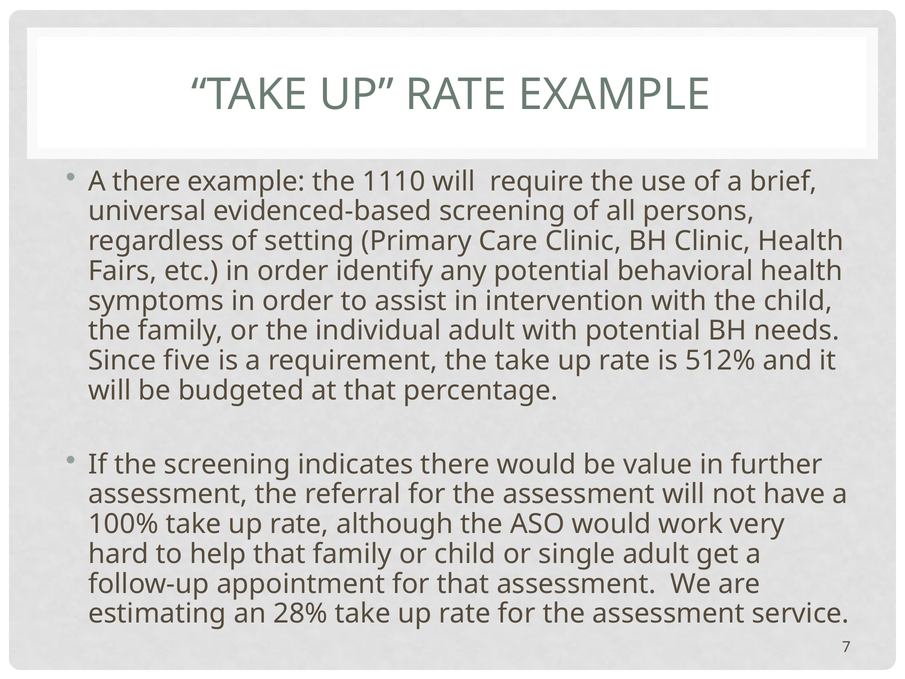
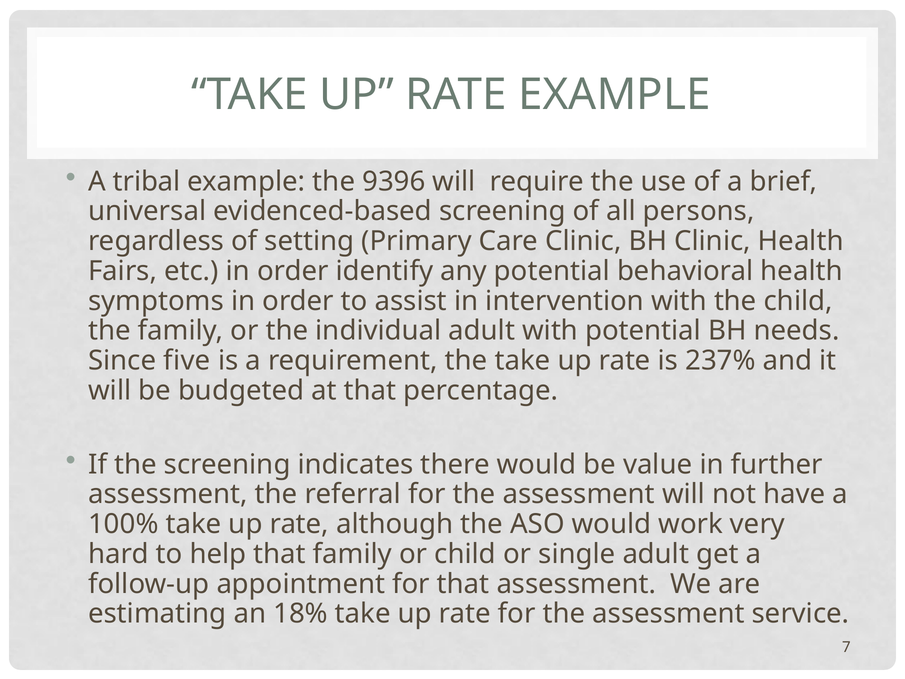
A there: there -> tribal
1110: 1110 -> 9396
512%: 512% -> 237%
28%: 28% -> 18%
